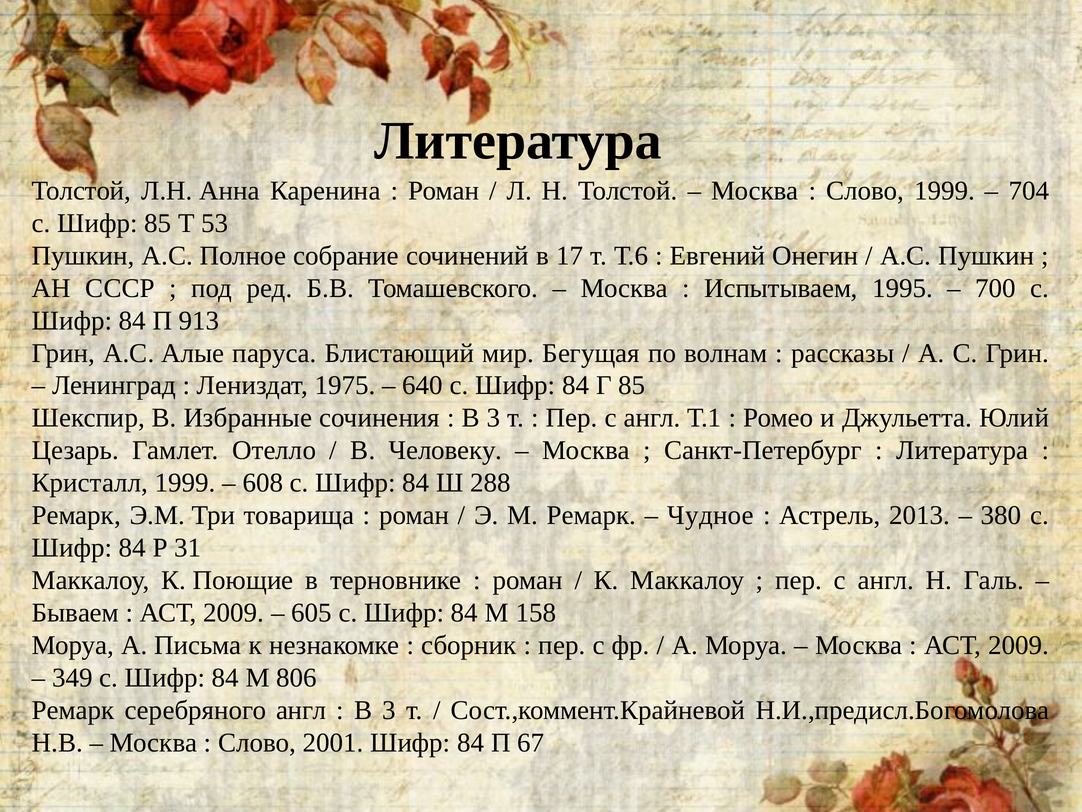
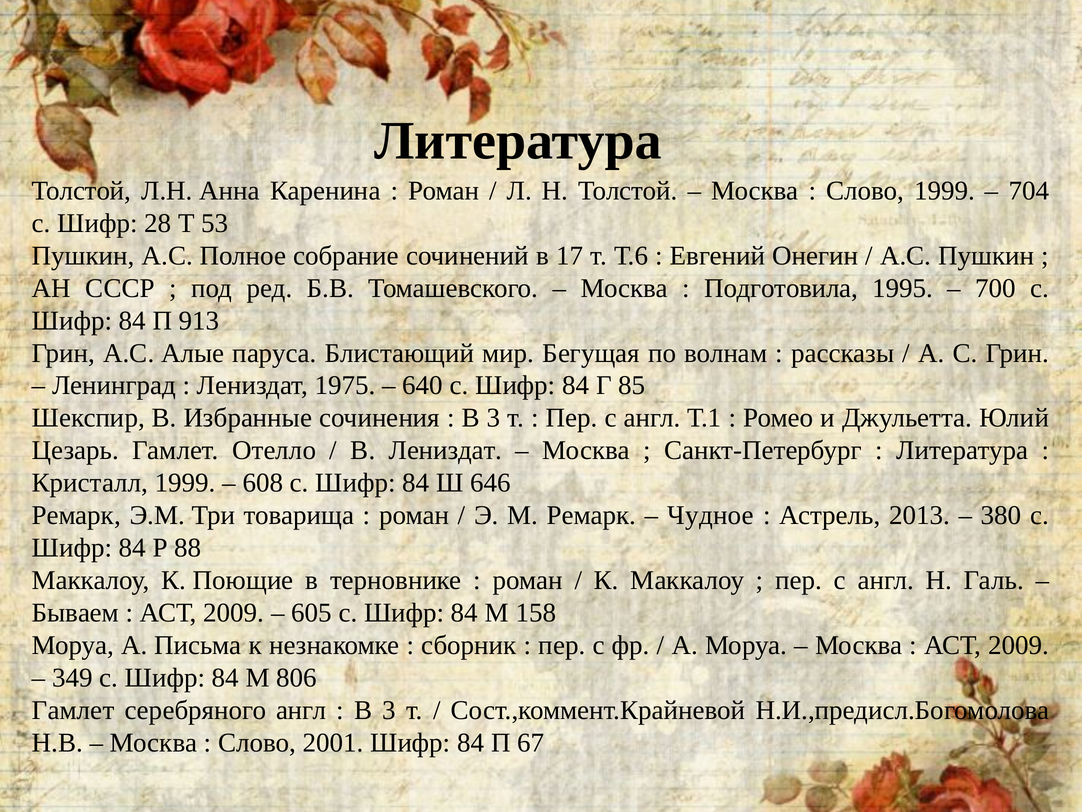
Шифр 85: 85 -> 28
Испытываем: Испытываем -> Подготовила
В Человеку: Человеку -> Лениздат
288: 288 -> 646
31: 31 -> 88
Ремарк at (73, 710): Ремарк -> Гамлет
